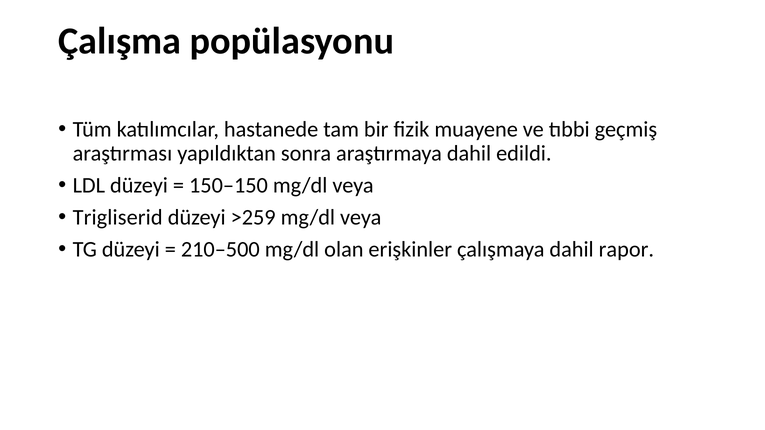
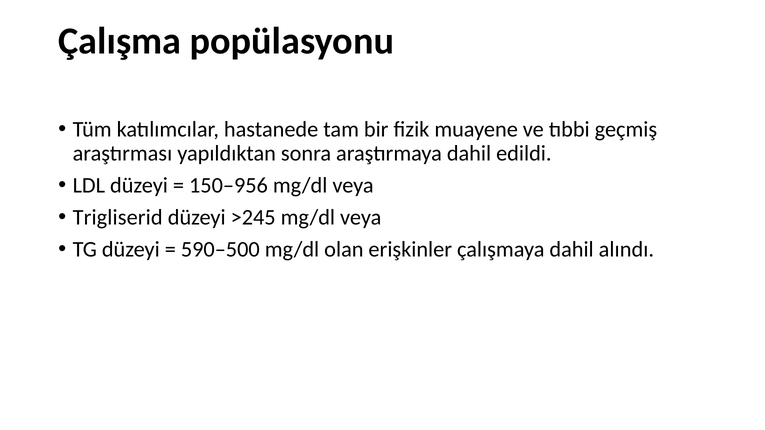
150–150: 150–150 -> 150–956
>259: >259 -> >245
210–500: 210–500 -> 590–500
rapor: rapor -> alındı
